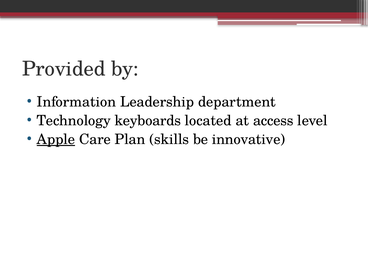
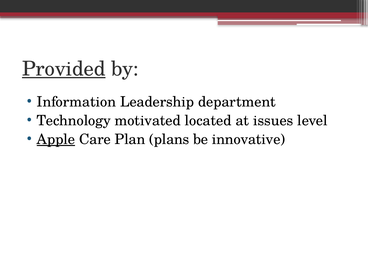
Provided underline: none -> present
keyboards: keyboards -> motivated
access: access -> issues
skills: skills -> plans
